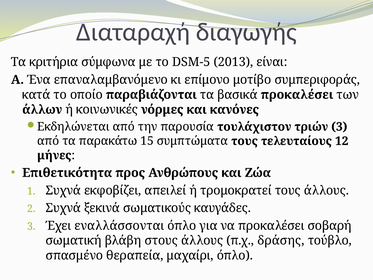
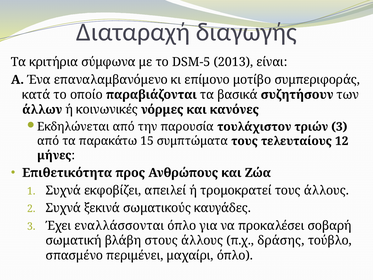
βασικά προκαλέσει: προκαλέσει -> συζητήσουν
θεραπεία: θεραπεία -> περιμένει
